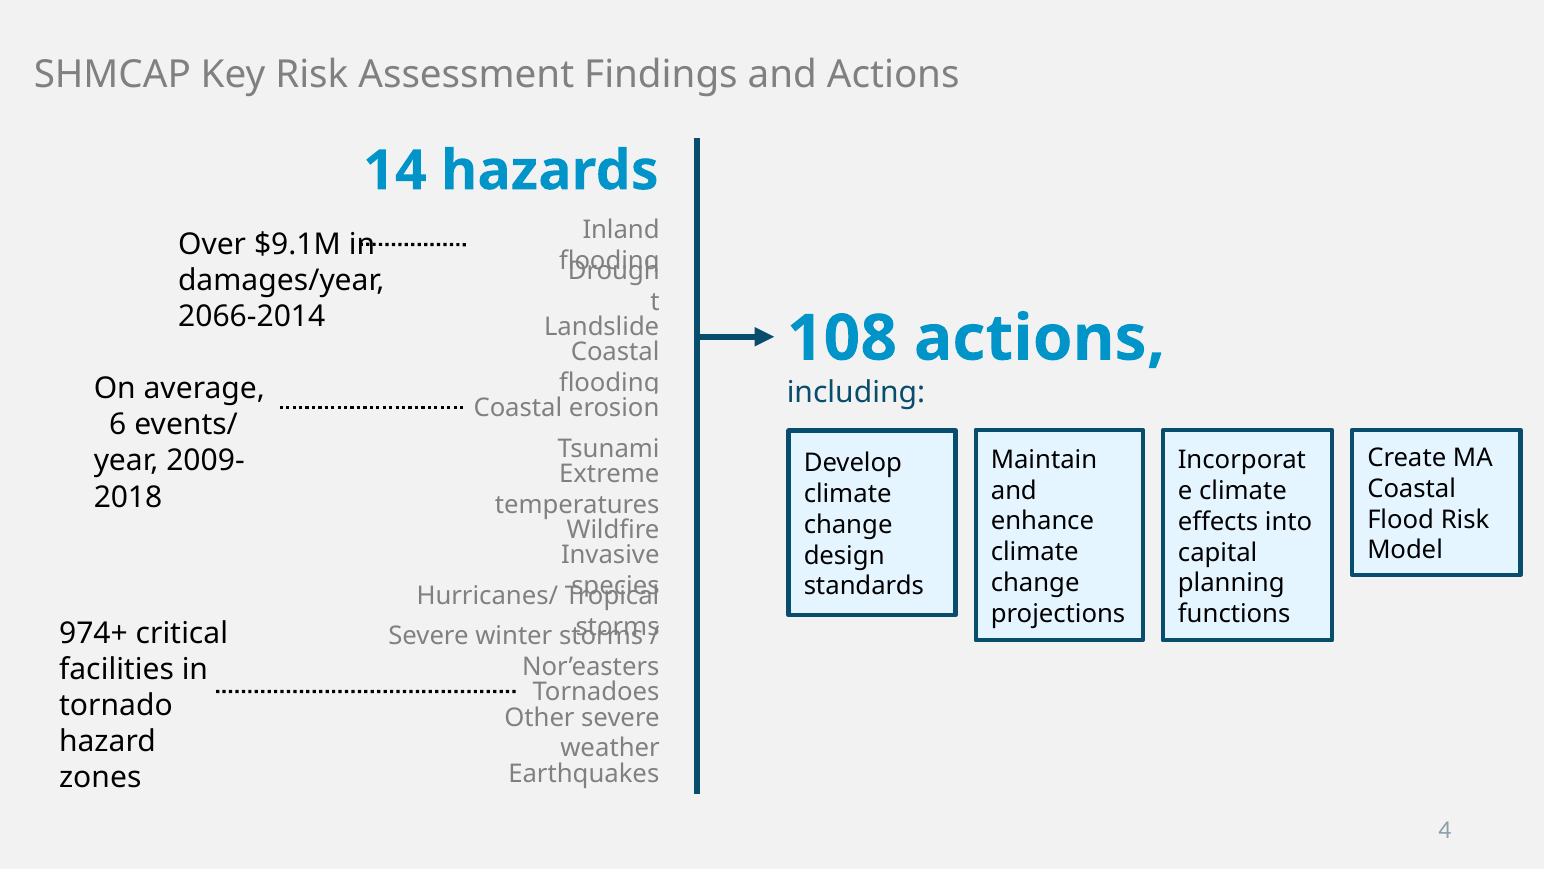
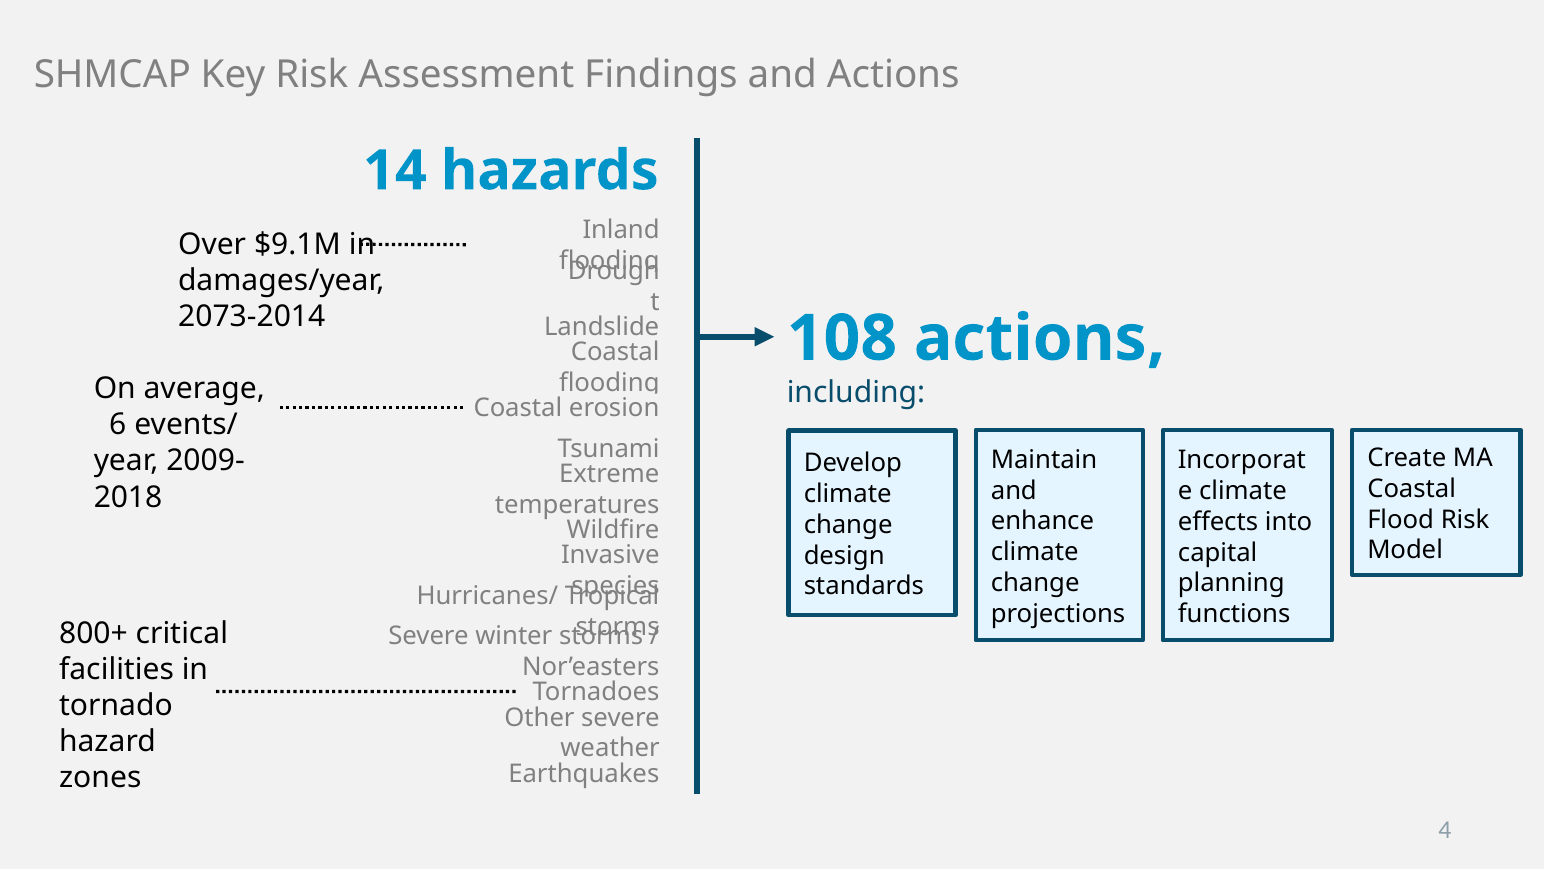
2066-2014: 2066-2014 -> 2073-2014
974+: 974+ -> 800+
